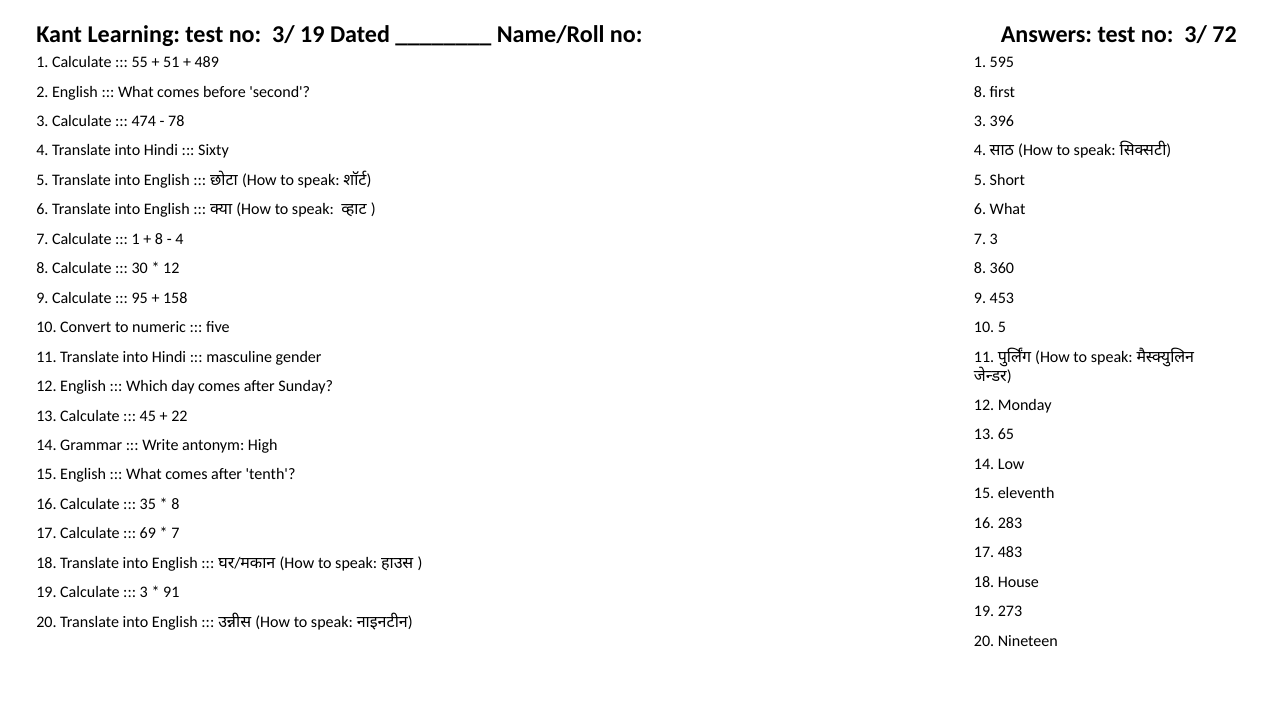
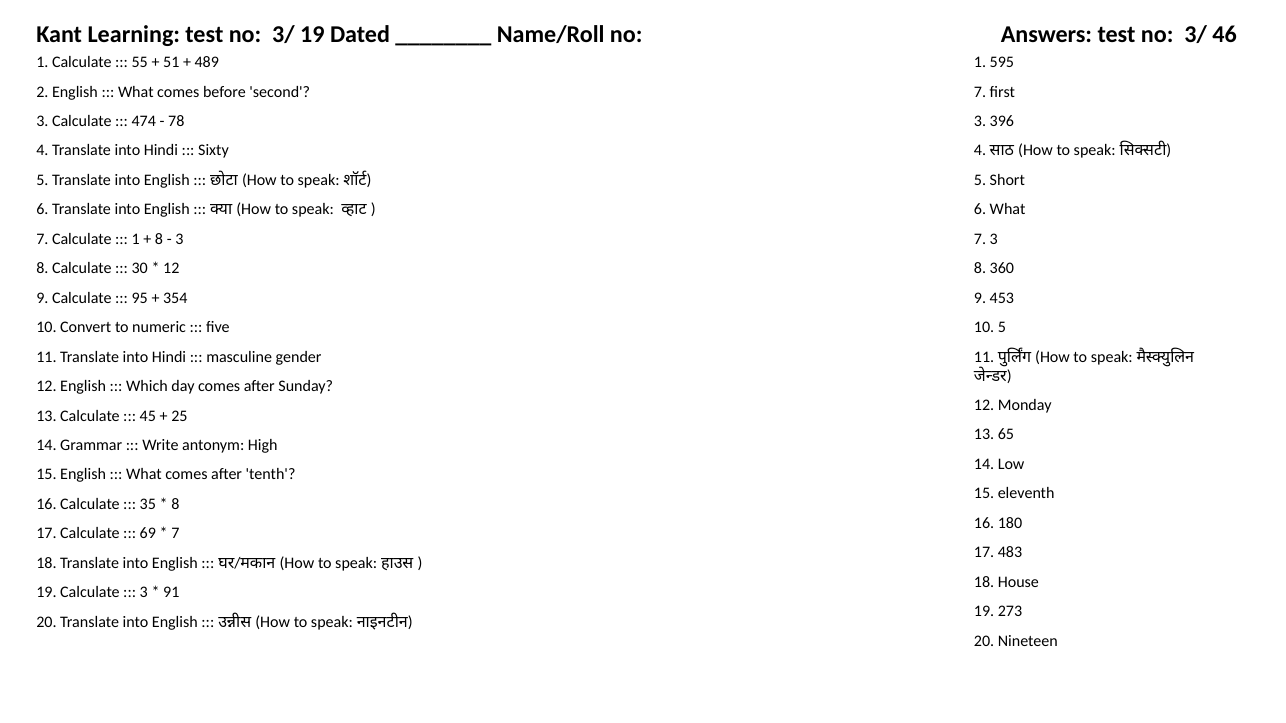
72: 72 -> 46
second 8: 8 -> 7
4 at (179, 239): 4 -> 3
158: 158 -> 354
22: 22 -> 25
283: 283 -> 180
